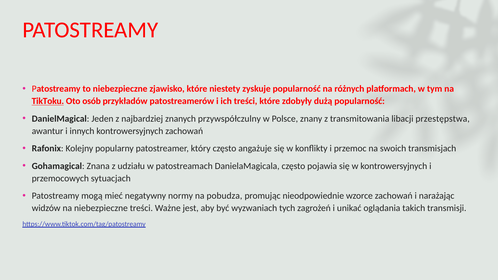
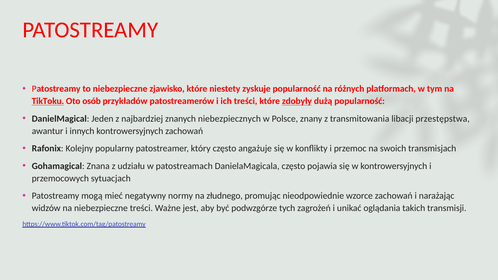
zdobyły underline: none -> present
przywspółczulny: przywspółczulny -> niebezpiecznych
pobudza: pobudza -> złudnego
wyzwaniach: wyzwaniach -> podwzgórze
